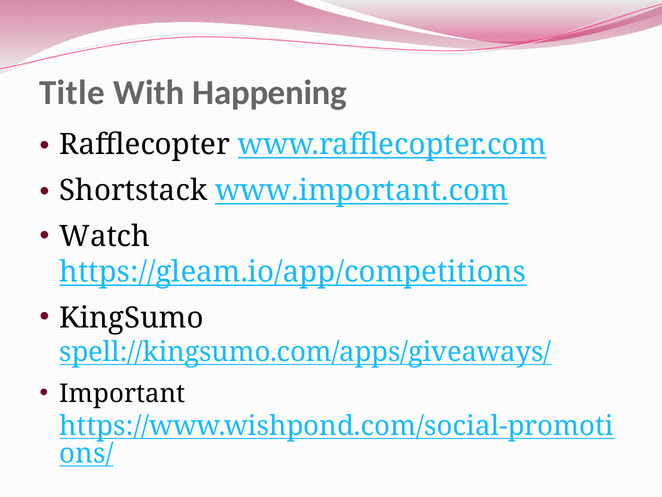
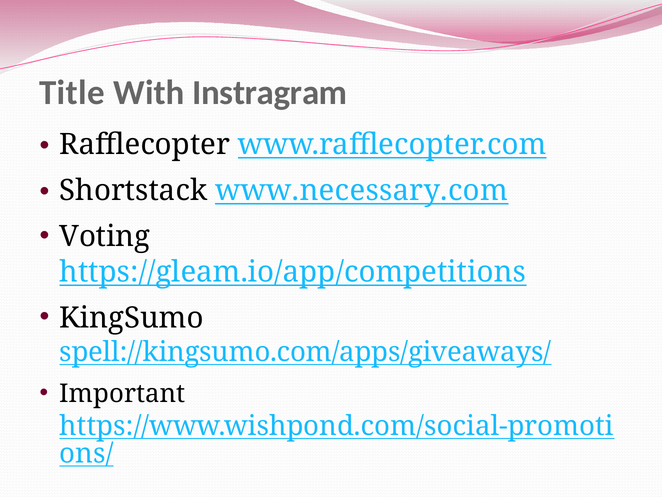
Happening: Happening -> Instragram
www.important.com: www.important.com -> www.necessary.com
Watch: Watch -> Voting
